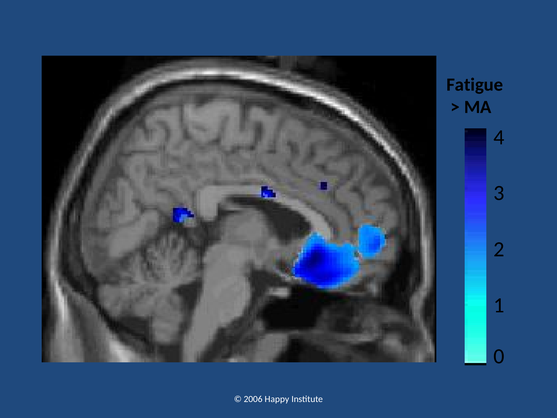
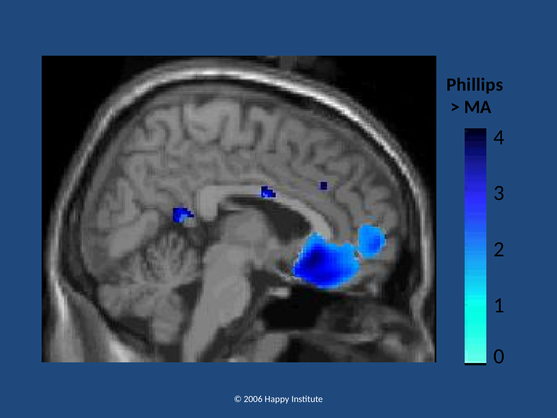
Fatigue: Fatigue -> Phillips
